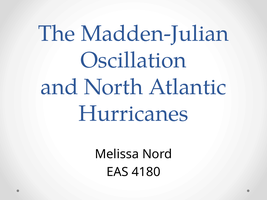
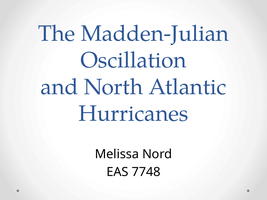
4180: 4180 -> 7748
